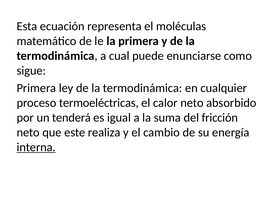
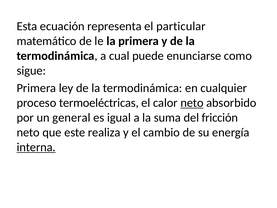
moléculas: moléculas -> particular
neto at (192, 103) underline: none -> present
tenderá: tenderá -> general
